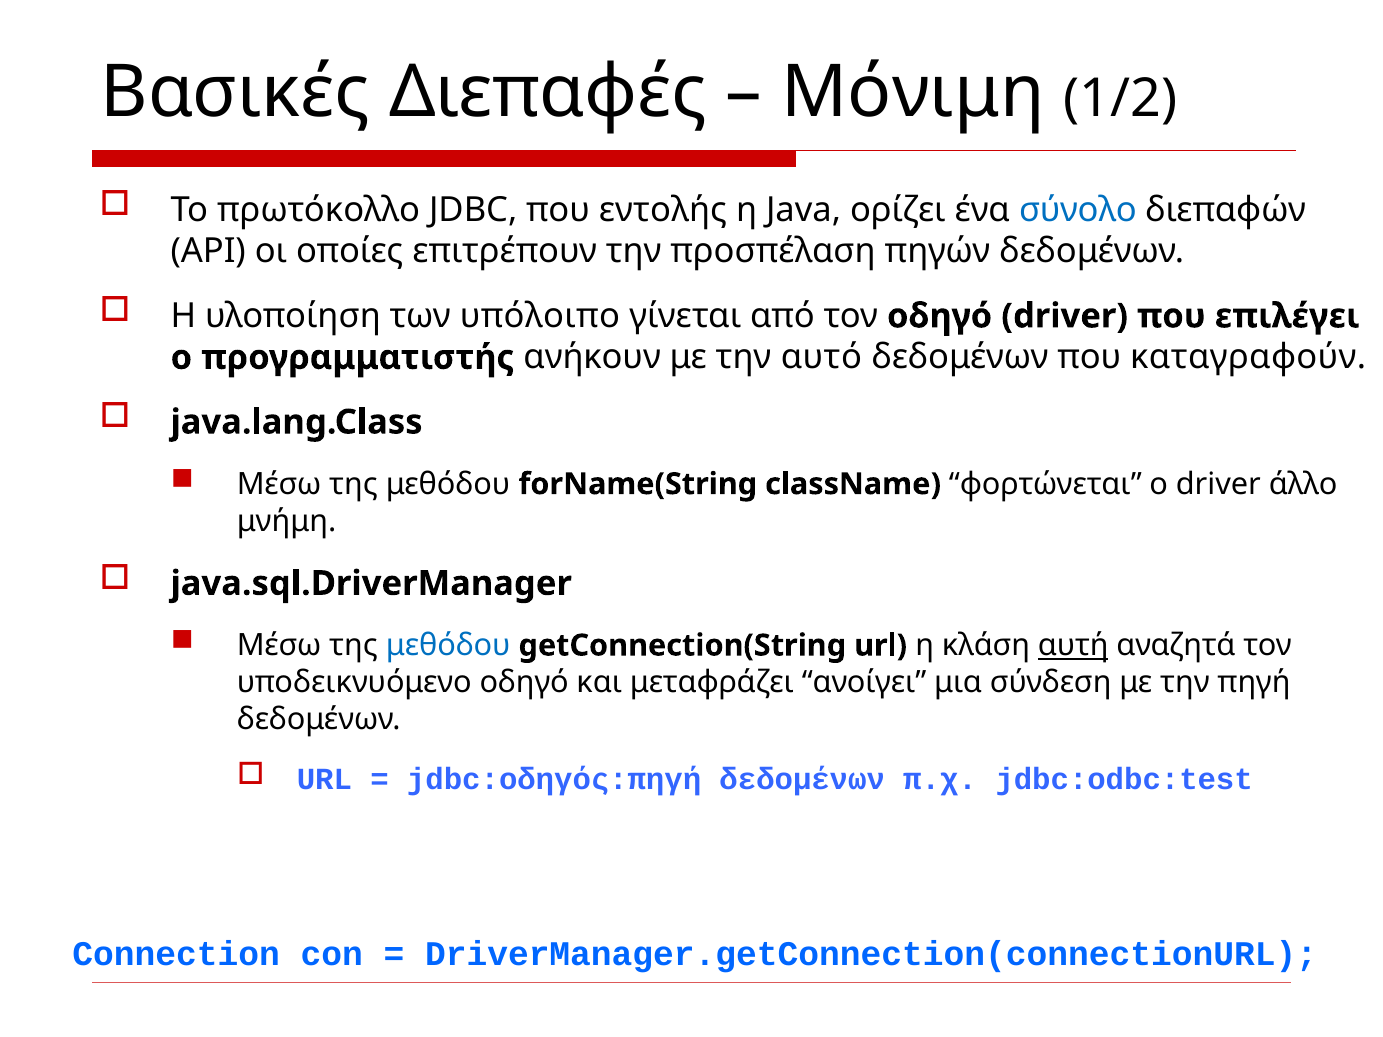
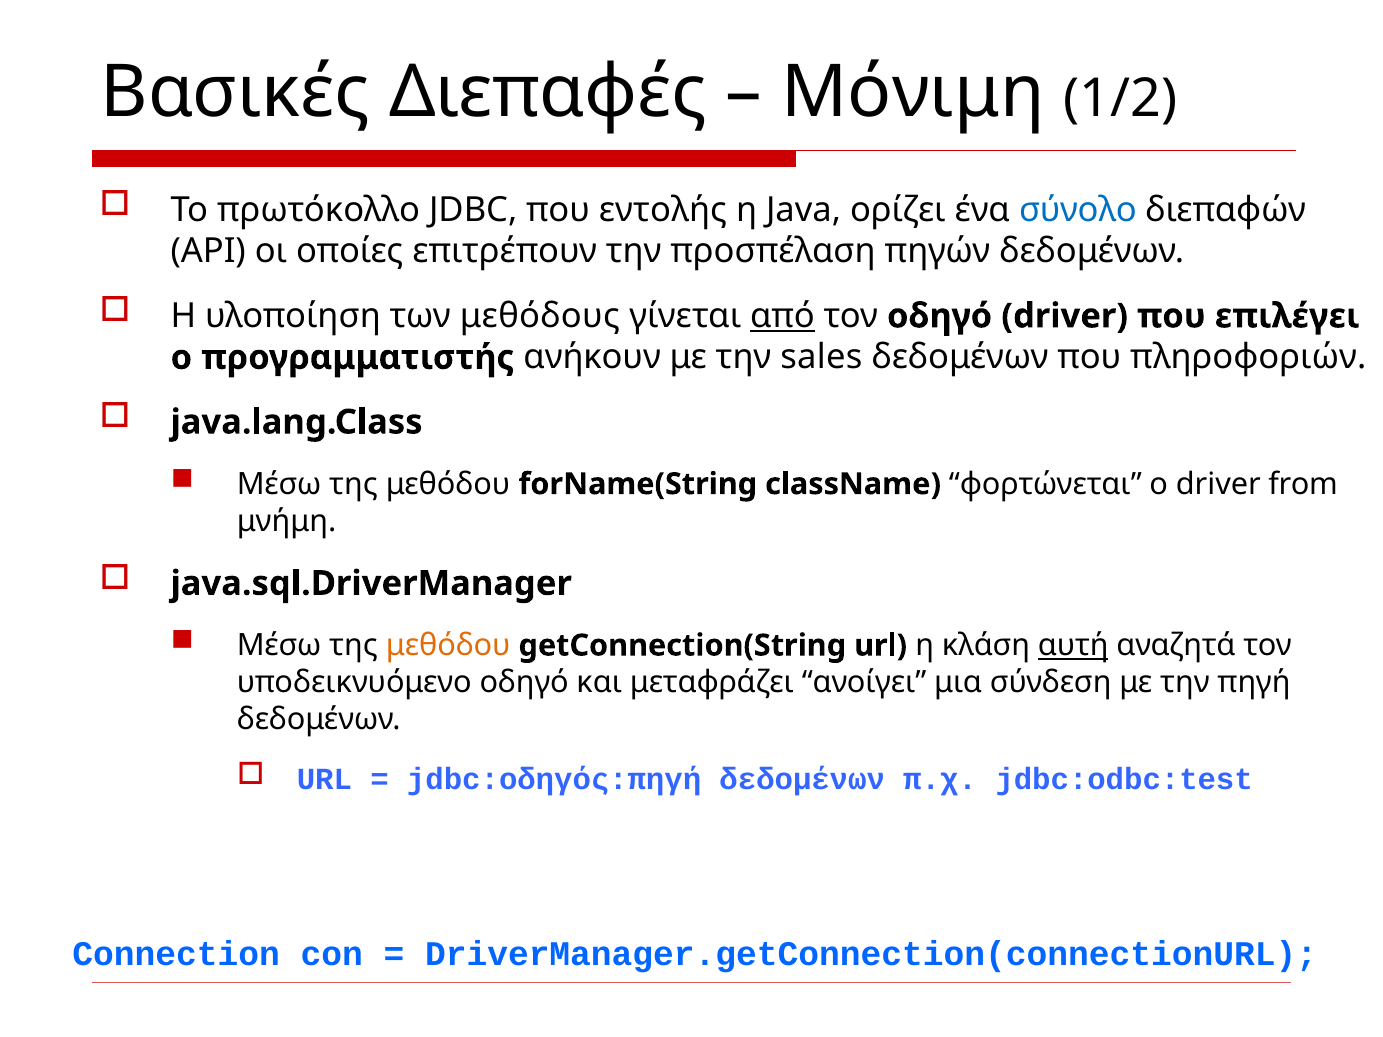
υπόλοιπο: υπόλοιπο -> μεθόδους
από underline: none -> present
αυτό: αυτό -> sales
καταγραφούν: καταγραφούν -> πληροφοριών
άλλο: άλλο -> from
μεθόδου at (448, 646) colour: blue -> orange
